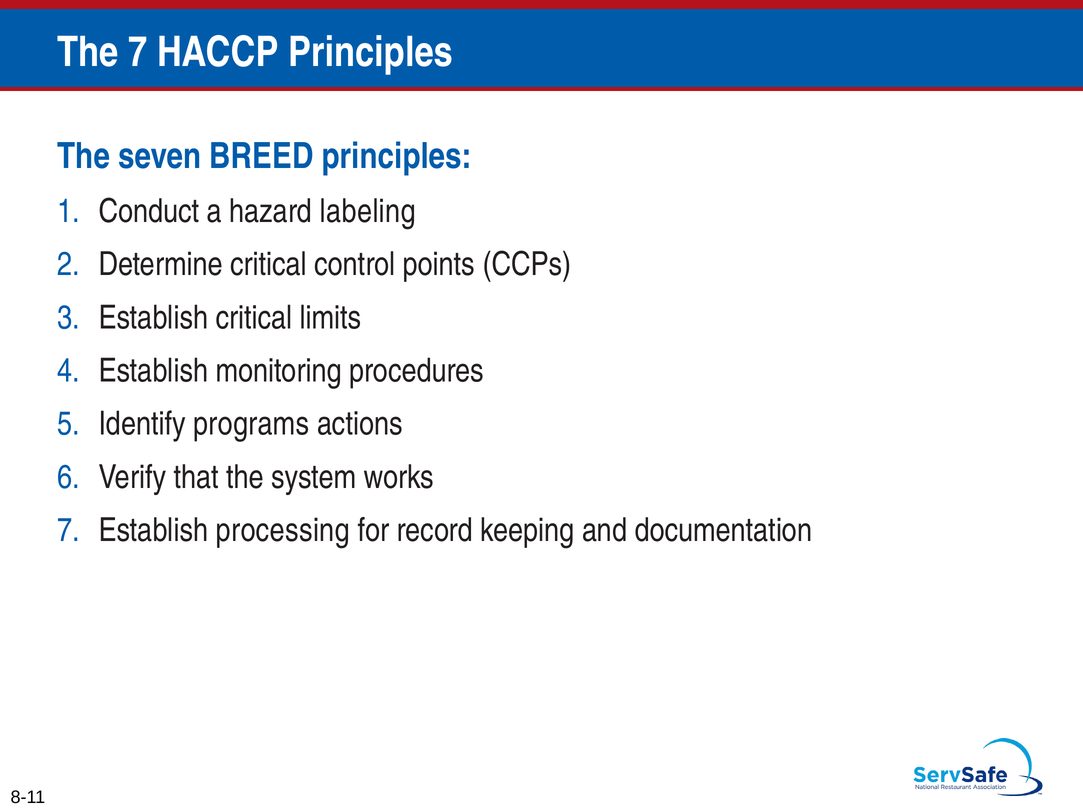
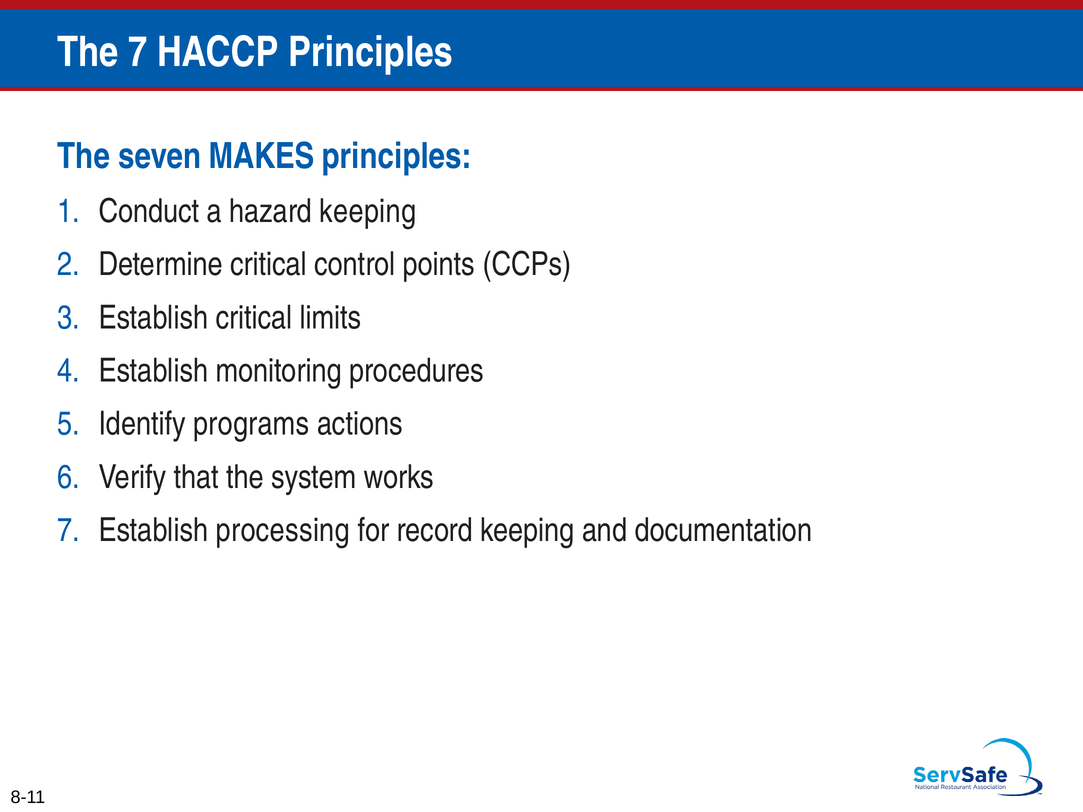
BREED: BREED -> MAKES
hazard labeling: labeling -> keeping
